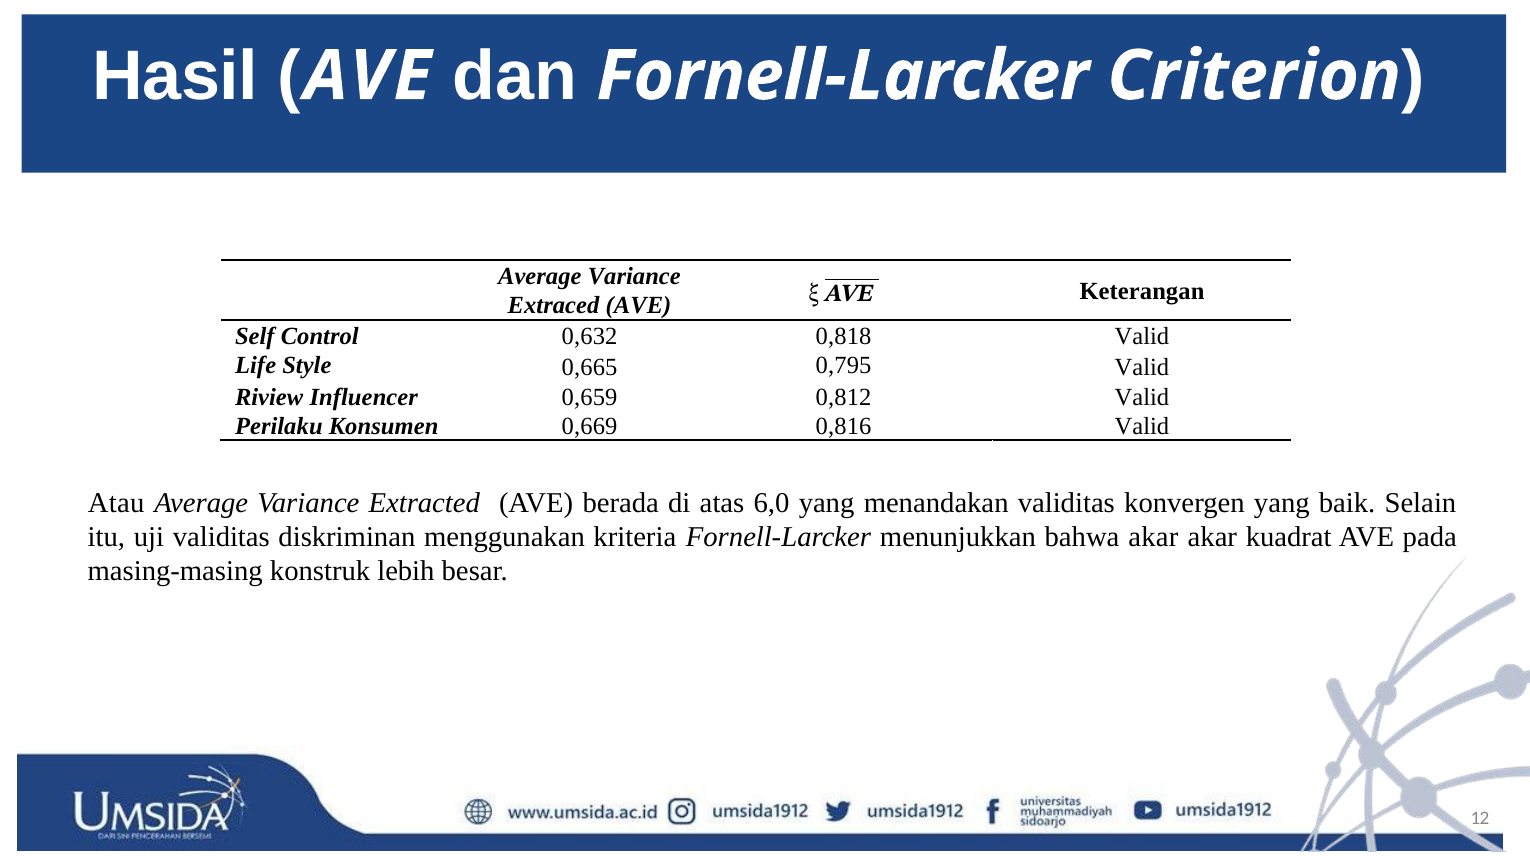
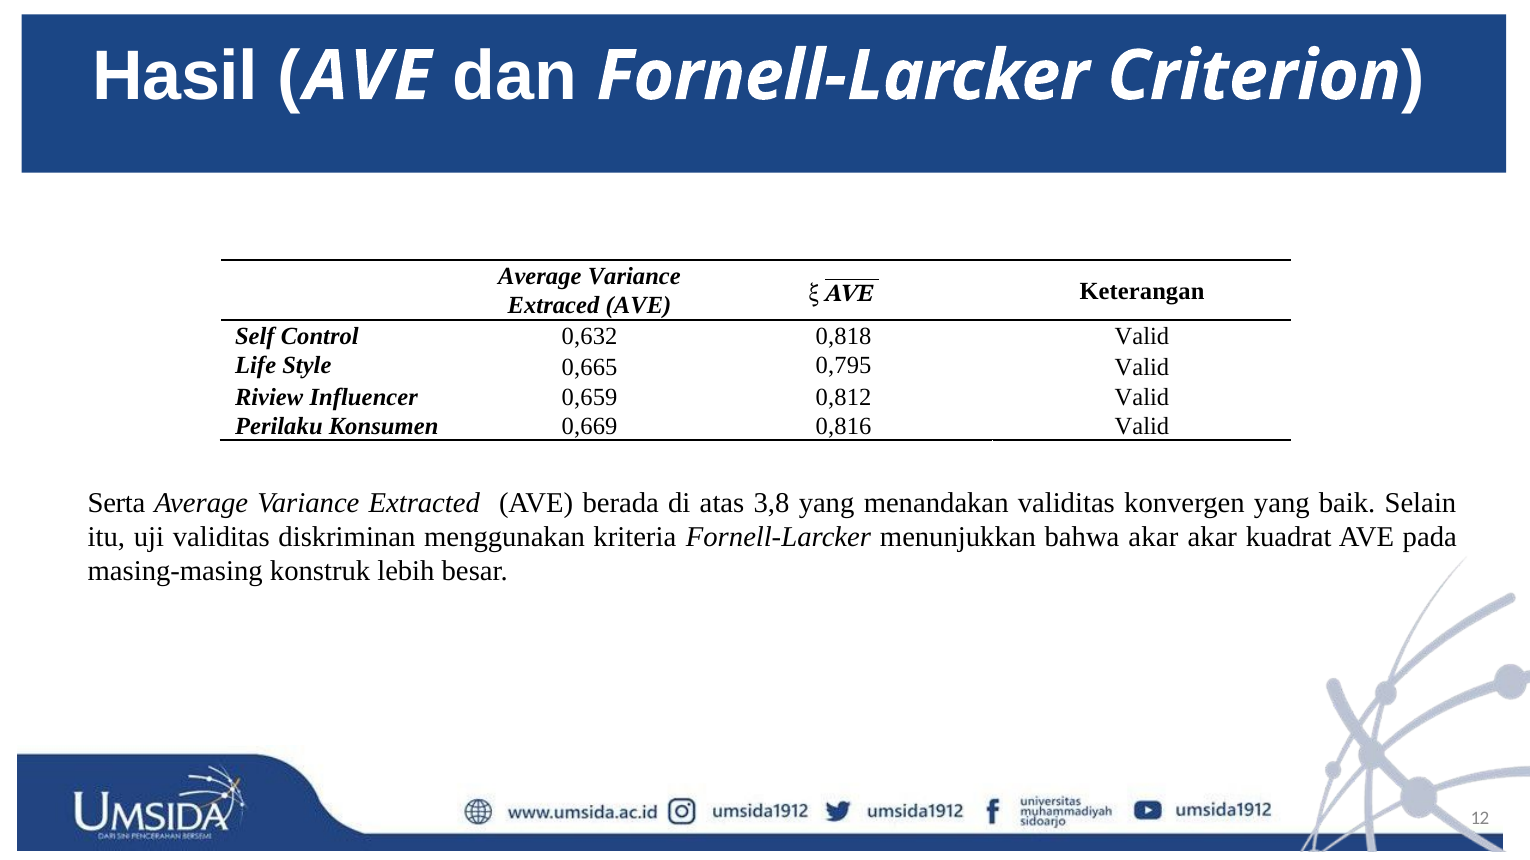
Atau: Atau -> Serta
6,0: 6,0 -> 3,8
